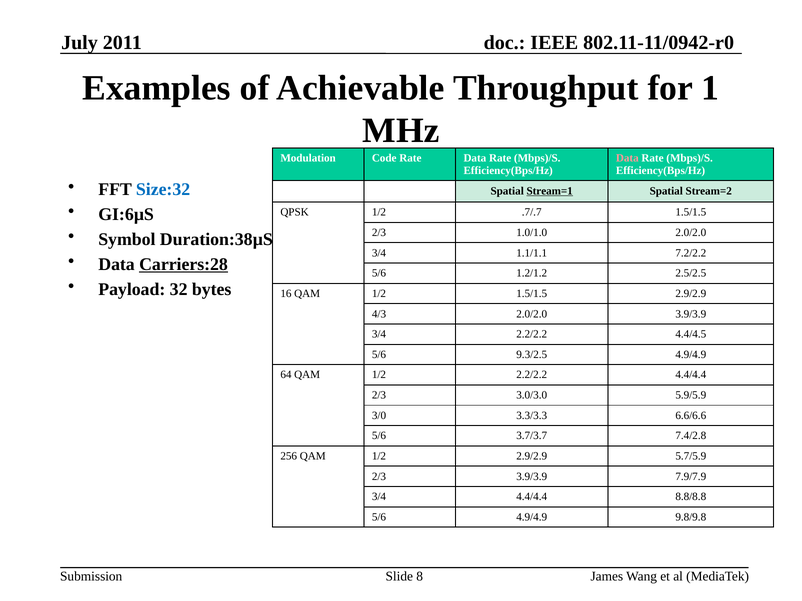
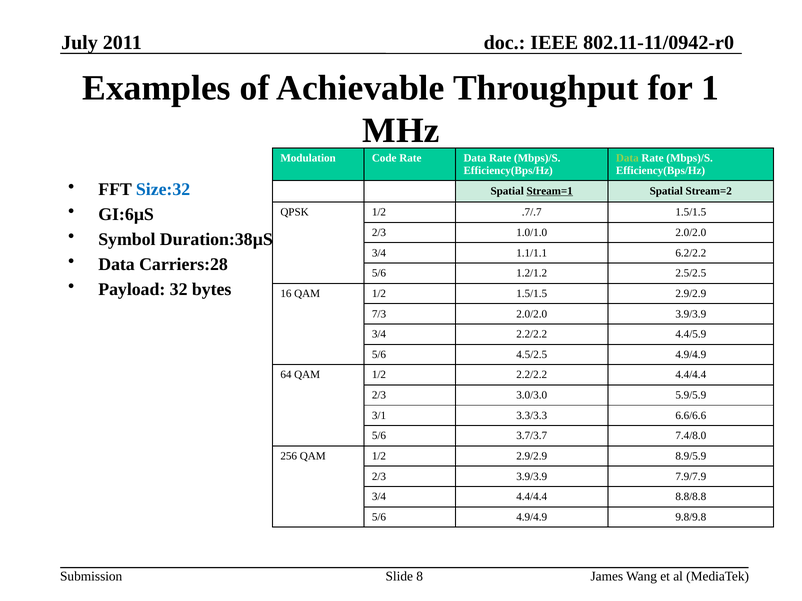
Data at (627, 158) colour: pink -> light green
7.2/2.2: 7.2/2.2 -> 6.2/2.2
Carriers:28 underline: present -> none
4/3: 4/3 -> 7/3
4.4/4.5: 4.4/4.5 -> 4.4/5.9
9.3/2.5: 9.3/2.5 -> 4.5/2.5
3/0: 3/0 -> 3/1
7.4/2.8: 7.4/2.8 -> 7.4/8.0
5.7/5.9: 5.7/5.9 -> 8.9/5.9
